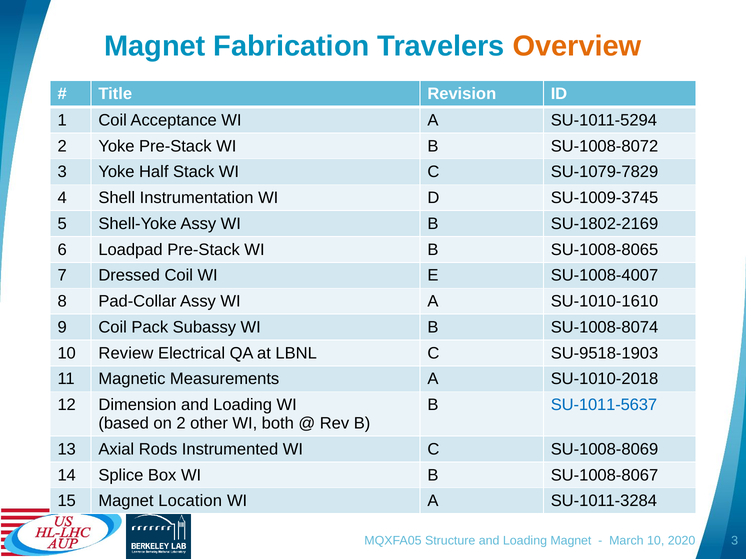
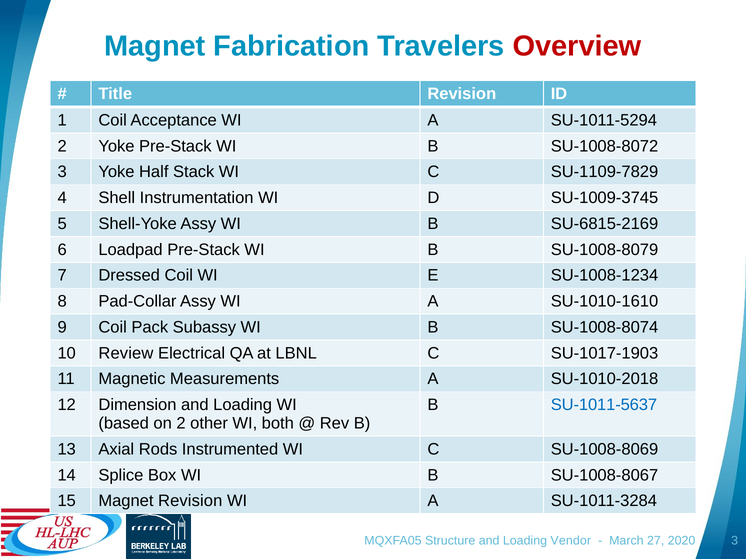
Overview colour: orange -> red
SU-1079-7829: SU-1079-7829 -> SU-1109-7829
SU-1802-2169: SU-1802-2169 -> SU-6815-2169
SU-1008-8065: SU-1008-8065 -> SU-1008-8079
SU-1008-4007: SU-1008-4007 -> SU-1008-1234
SU-9518-1903: SU-9518-1903 -> SU-1017-1903
Magnet Location: Location -> Revision
Loading Magnet: Magnet -> Vendor
March 10: 10 -> 27
